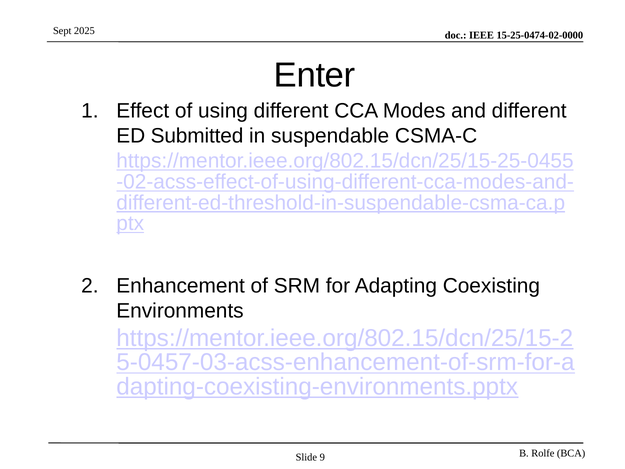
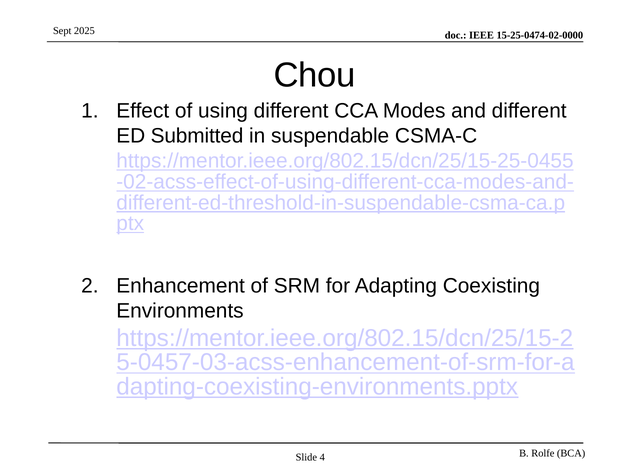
Enter: Enter -> Chou
9: 9 -> 4
